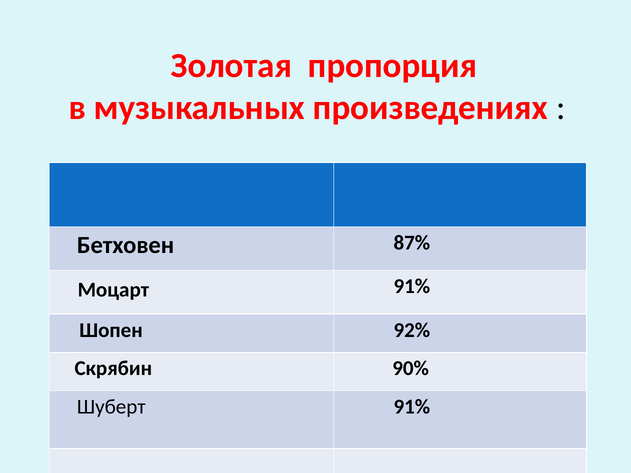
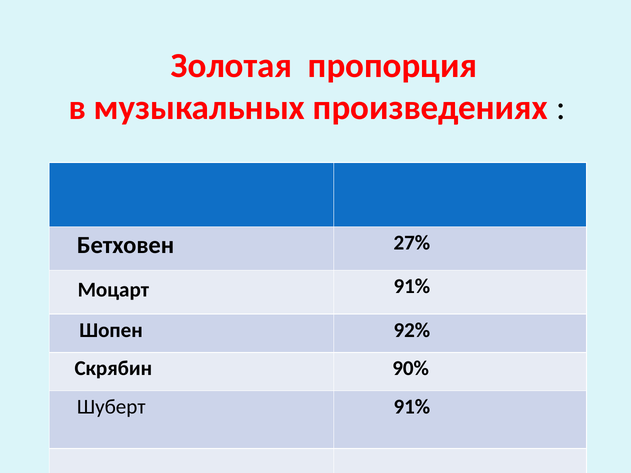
87%: 87% -> 27%
